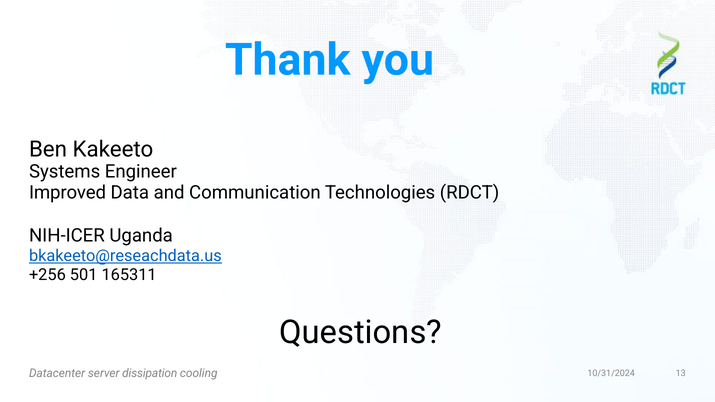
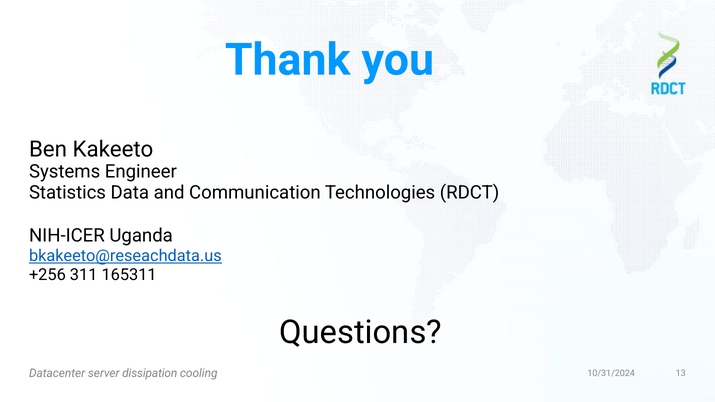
Improved: Improved -> Statistics
501: 501 -> 311
